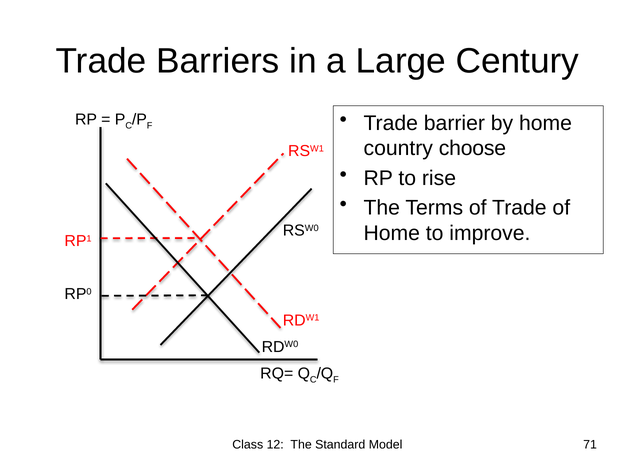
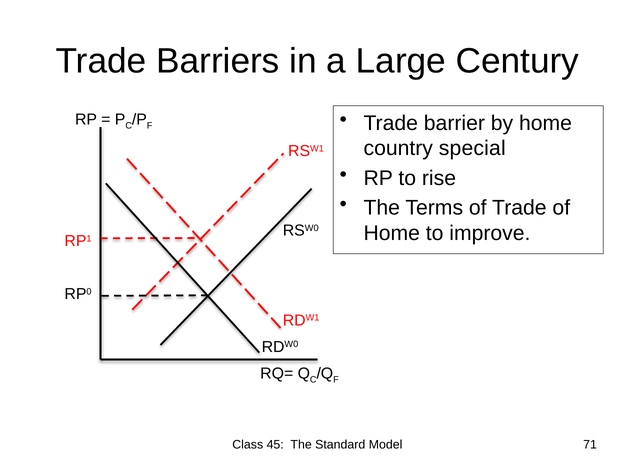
choose: choose -> special
12: 12 -> 45
